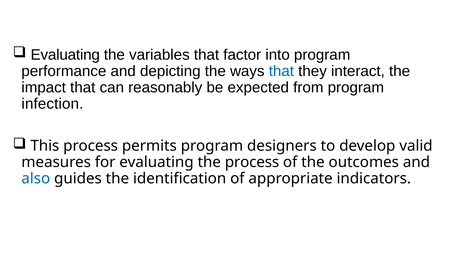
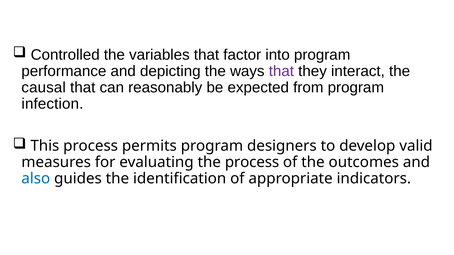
Evaluating at (65, 55): Evaluating -> Controlled
that at (281, 71) colour: blue -> purple
impact: impact -> causal
